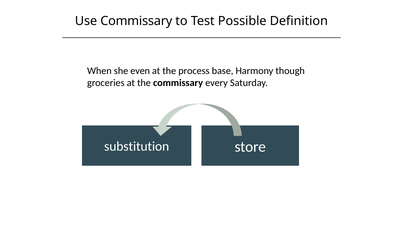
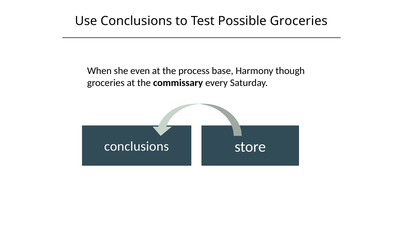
Use Commissary: Commissary -> Conclusions
Possible Definition: Definition -> Groceries
substitution at (137, 146): substitution -> conclusions
